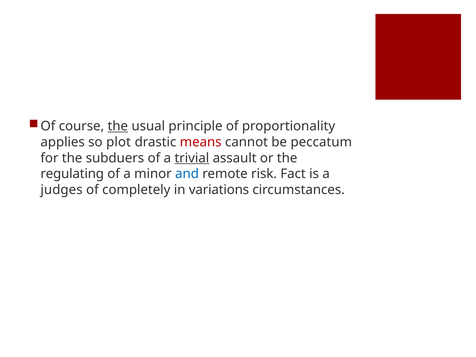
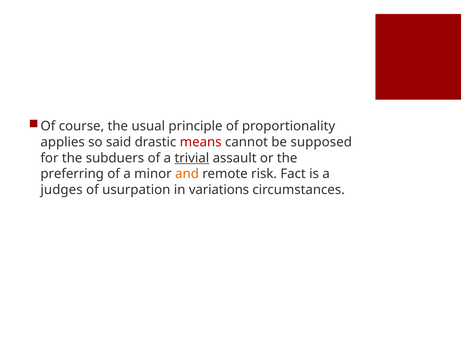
the at (118, 126) underline: present -> none
plot: plot -> said
peccatum: peccatum -> supposed
regulating: regulating -> preferring
and colour: blue -> orange
completely: completely -> usurpation
